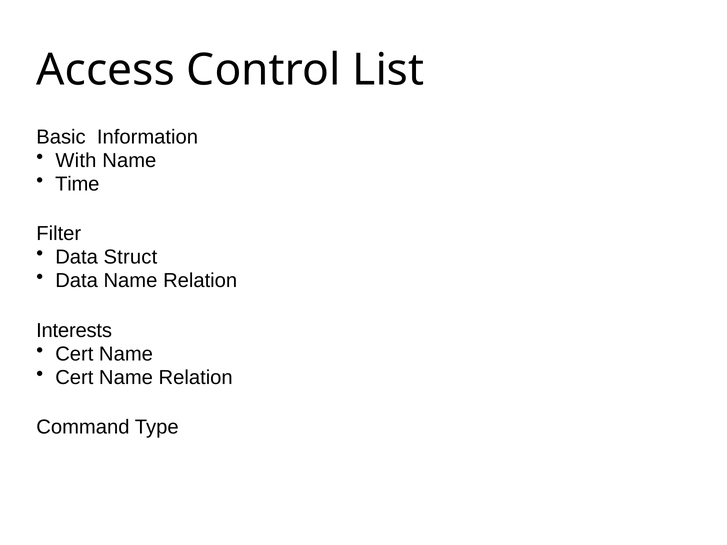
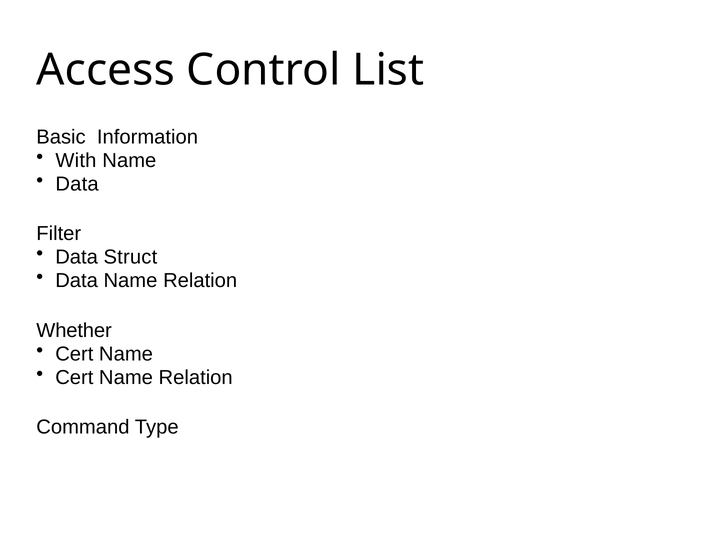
Time at (77, 184): Time -> Data
Interests: Interests -> Whether
